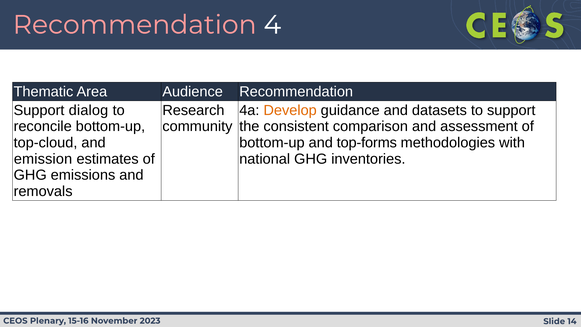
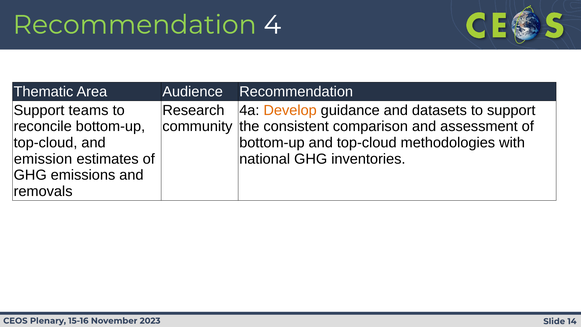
Recommendation at (135, 25) colour: pink -> light green
dialog: dialog -> teams
and top-forms: top-forms -> top-cloud
